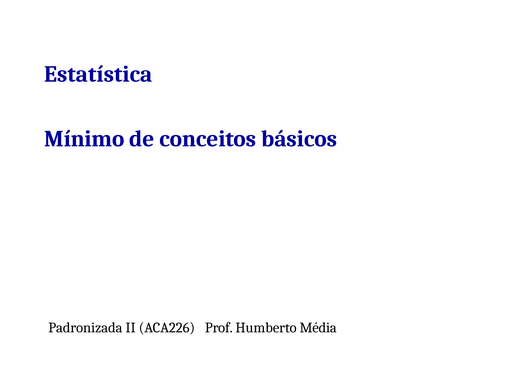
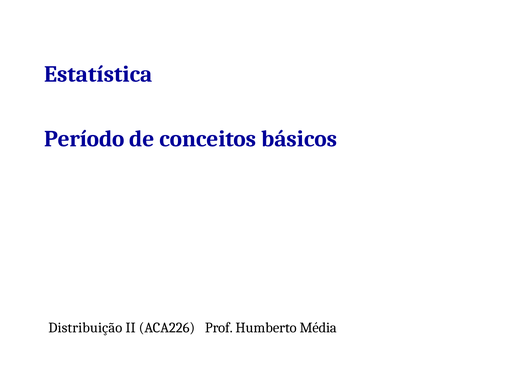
Mínimo: Mínimo -> Período
Padronizada: Padronizada -> Distribuição
